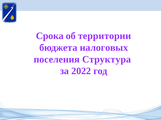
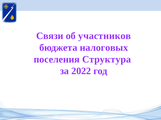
Срока: Срока -> Связи
территории: территории -> участников
